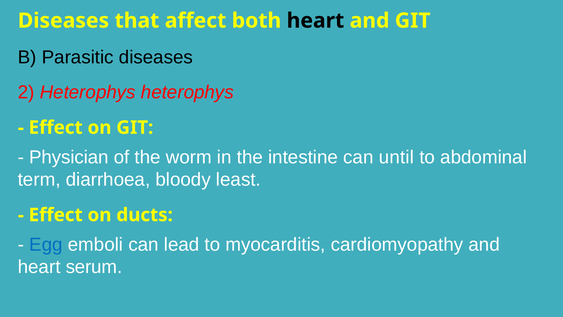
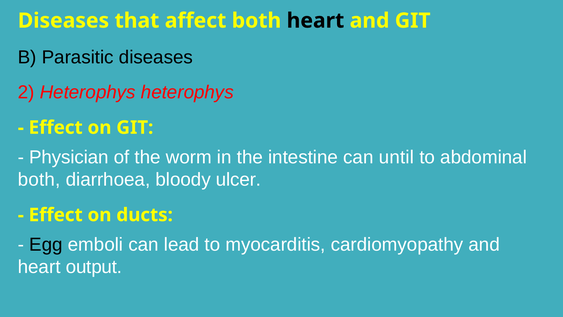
term at (39, 180): term -> both
least: least -> ulcer
Egg colour: blue -> black
serum: serum -> output
